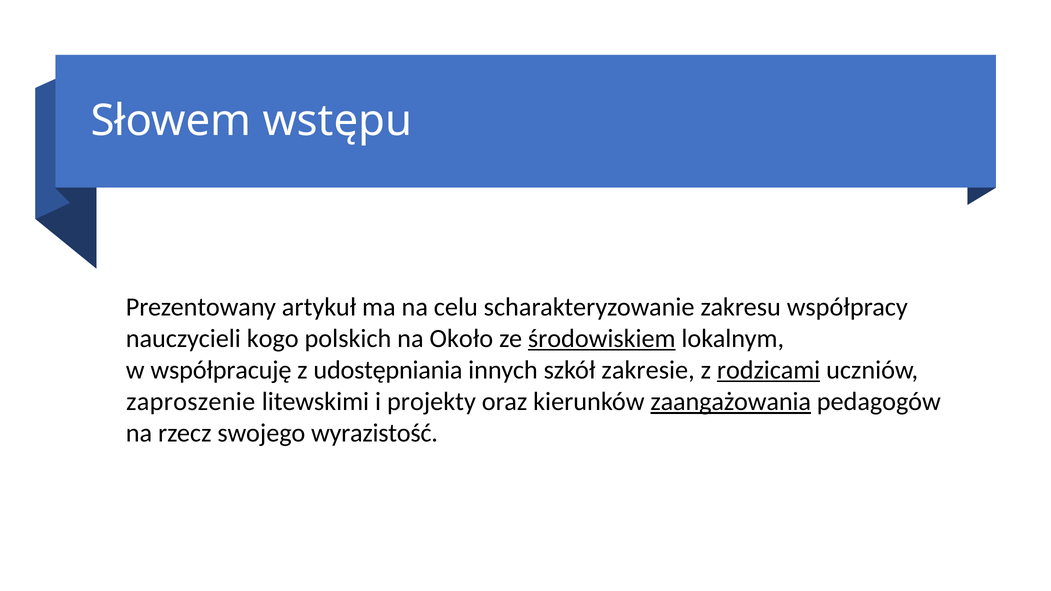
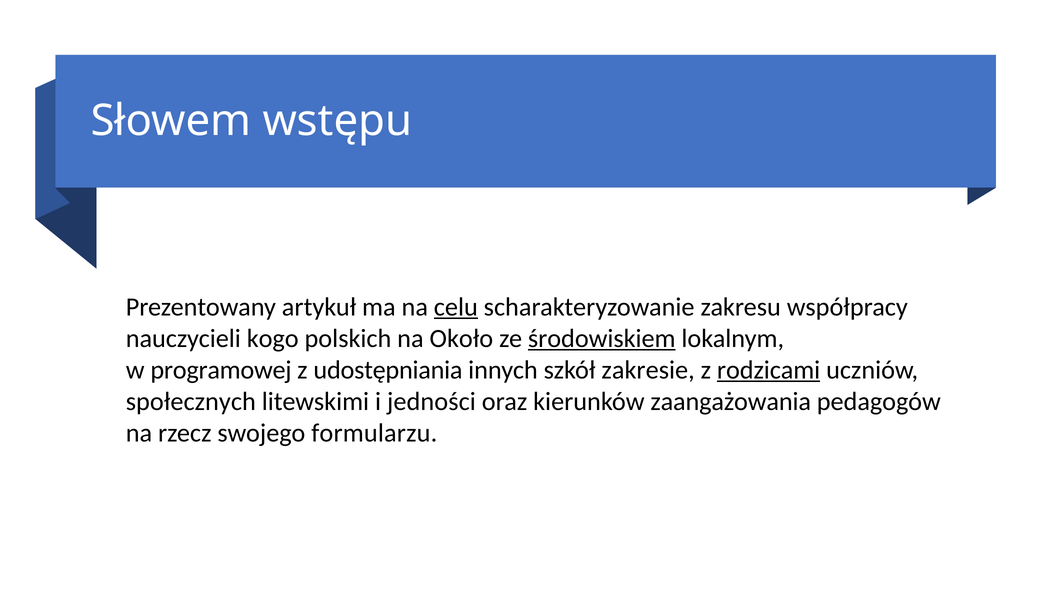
celu underline: none -> present
współpracuję: współpracuję -> programowej
zaproszenie: zaproszenie -> społecznych
projekty: projekty -> jedności
zaangażowania underline: present -> none
wyrazistość: wyrazistość -> formularzu
